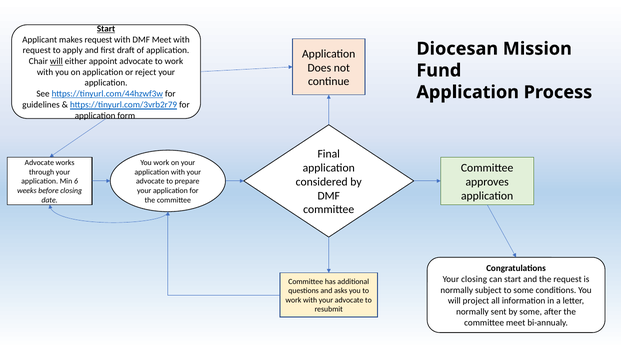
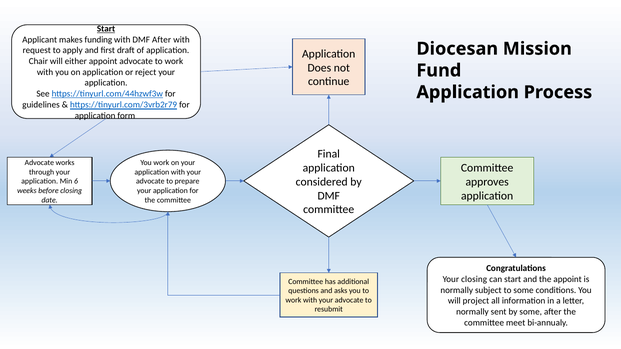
makes request: request -> funding
DMF Meet: Meet -> After
will at (56, 61) underline: present -> none
the request: request -> appoint
